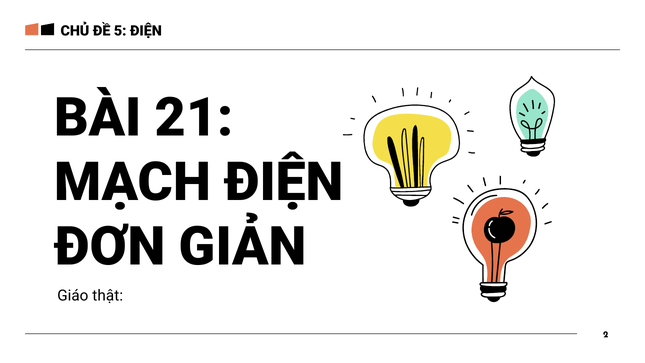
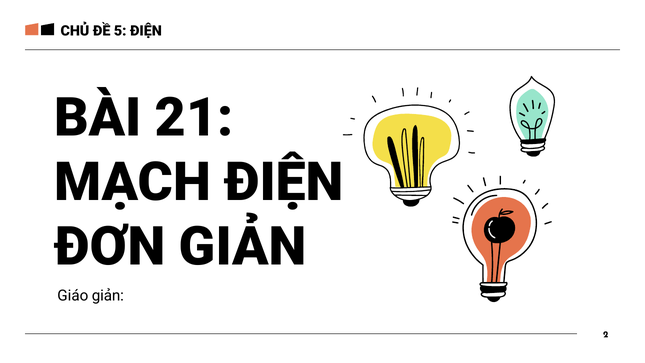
Giáo thật: thật -> giản
